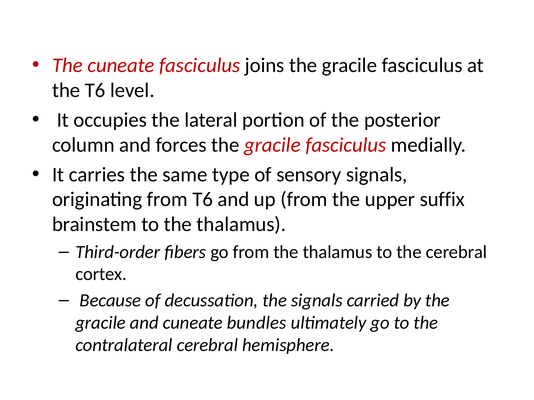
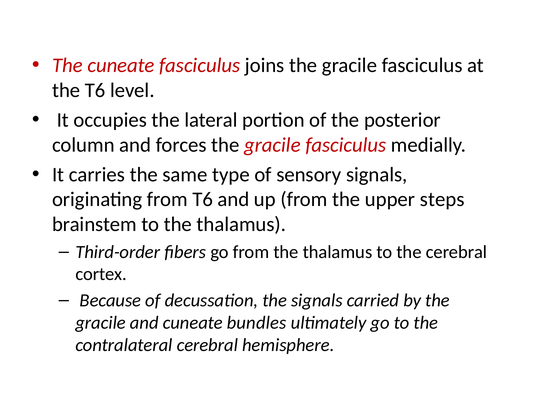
suffix: suffix -> steps
